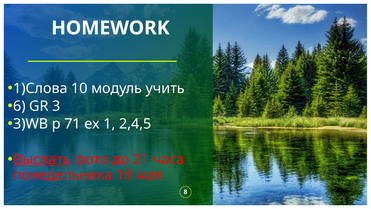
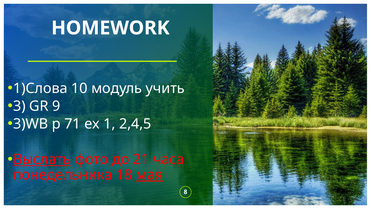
6: 6 -> 3
3: 3 -> 9
мая underline: none -> present
